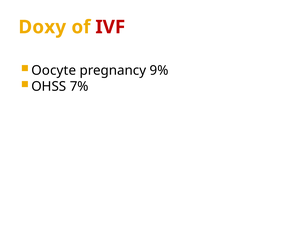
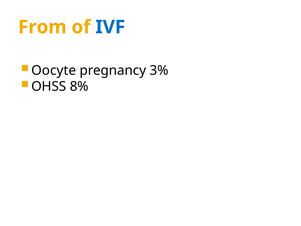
Doxy: Doxy -> From
IVF colour: red -> blue
9%: 9% -> 3%
7%: 7% -> 8%
